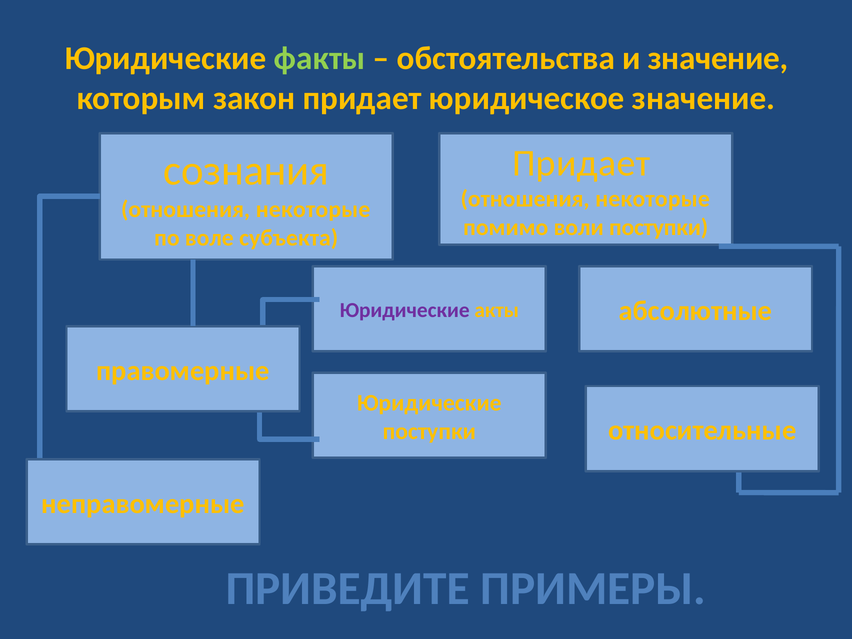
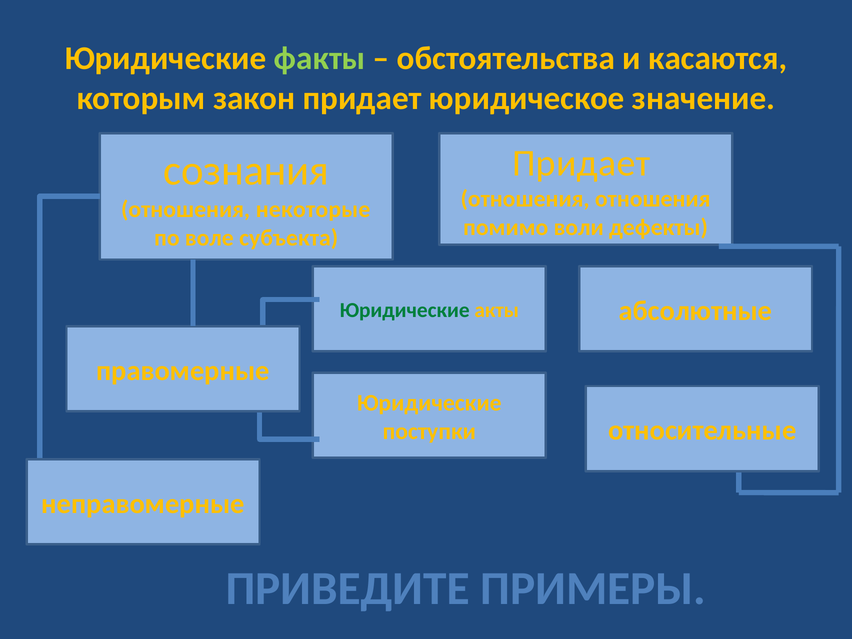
и значение: значение -> касаются
некоторые at (653, 199): некоторые -> отношения
воли поступки: поступки -> дефекты
Юридические at (405, 310) colour: purple -> green
